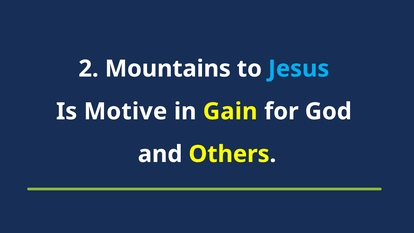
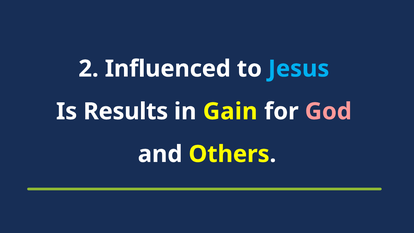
Mountains: Mountains -> Influenced
Motive: Motive -> Results
God colour: white -> pink
